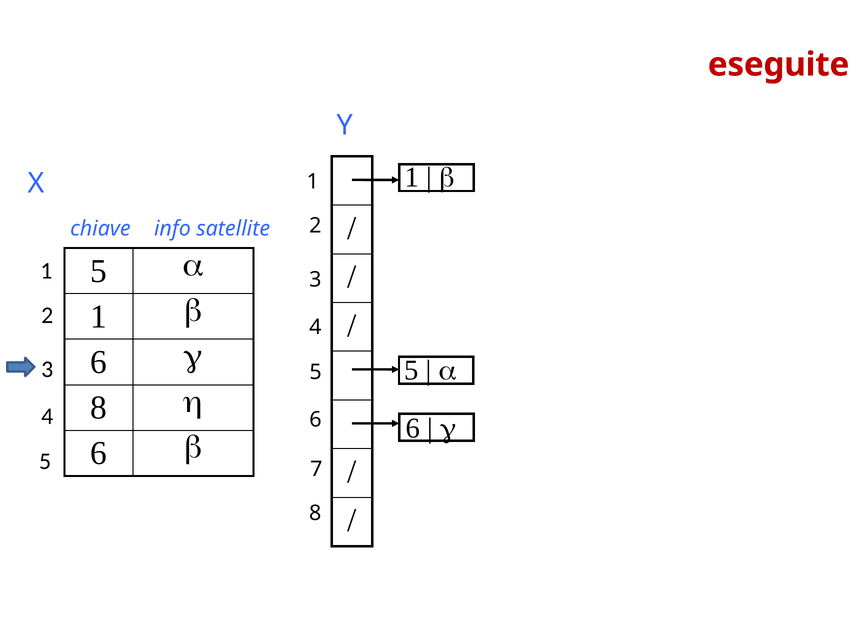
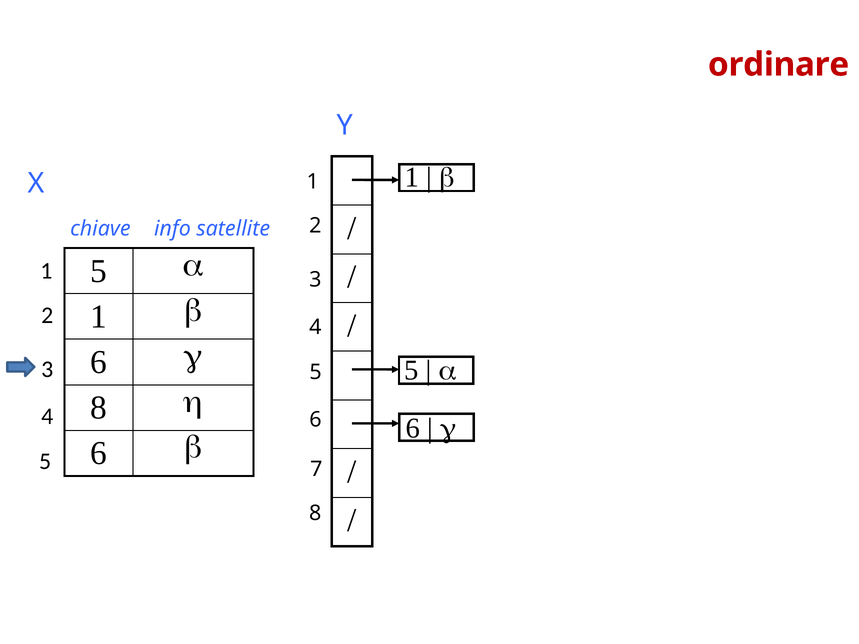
eseguite: eseguite -> ordinare
